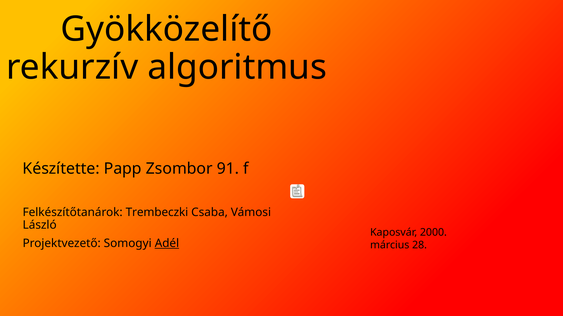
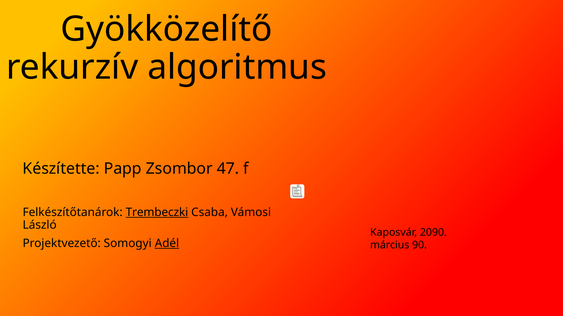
91: 91 -> 47
Trembeczki underline: none -> present
2000: 2000 -> 2090
28: 28 -> 90
